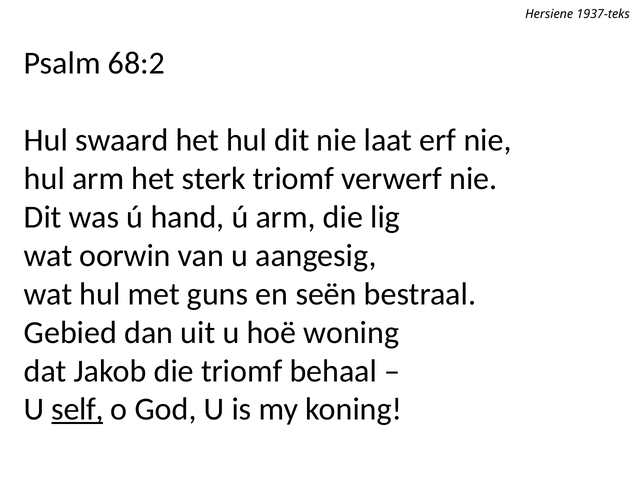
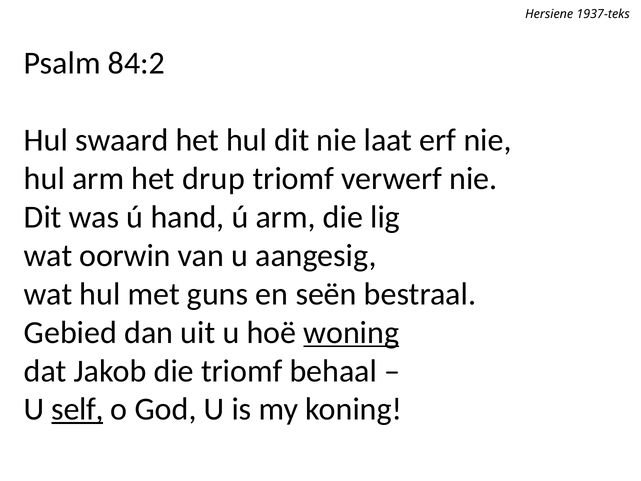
68:2: 68:2 -> 84:2
sterk: sterk -> drup
woning underline: none -> present
